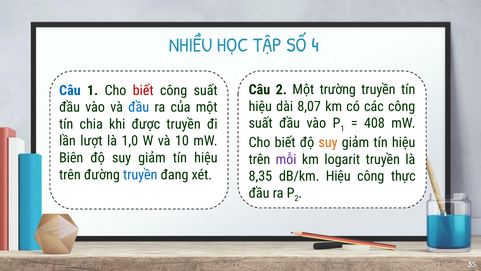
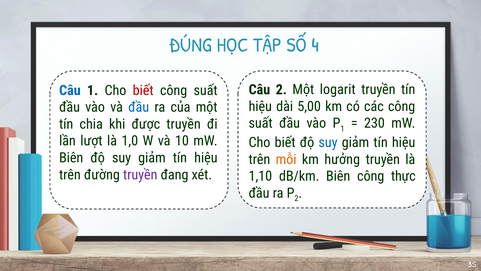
NHIỀU: NHIỀU -> ĐÚNG
trường: trường -> logarit
8,07: 8,07 -> 5,00
408: 408 -> 230
suy at (328, 142) colour: orange -> blue
mỗi colour: purple -> orange
logarit: logarit -> hưởng
truyền at (140, 174) colour: blue -> purple
8,35: 8,35 -> 1,10
dB/km Hiệu: Hiệu -> Biên
